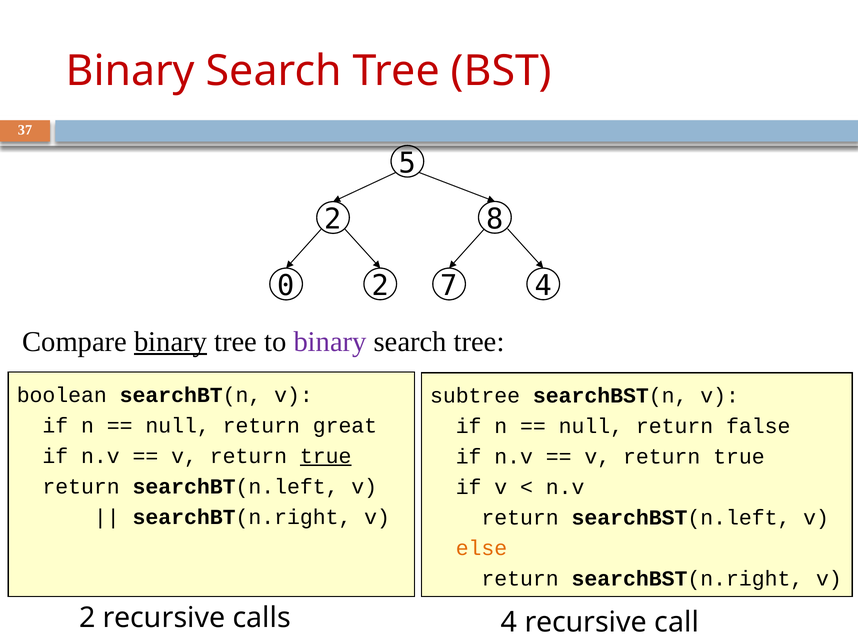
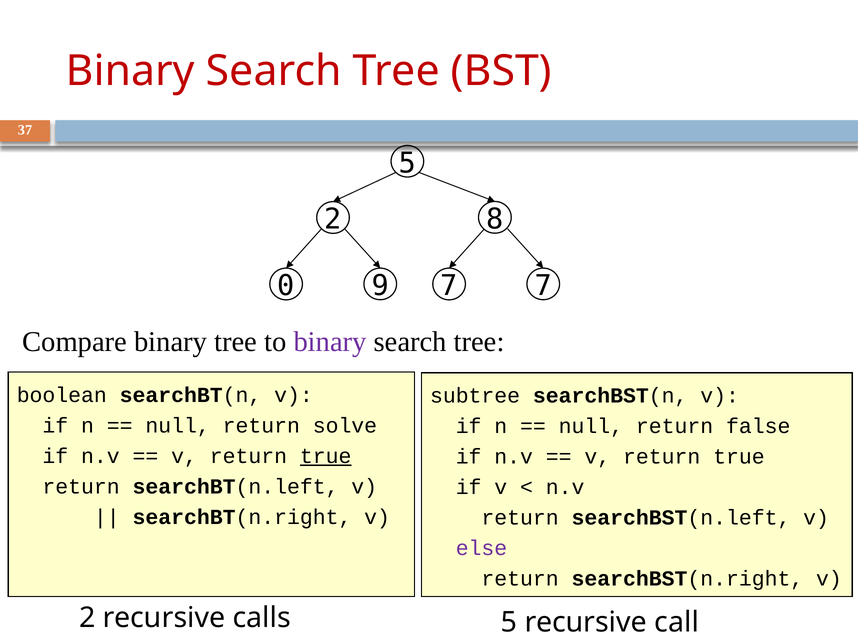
0 2: 2 -> 9
7 4: 4 -> 7
binary at (171, 341) underline: present -> none
great: great -> solve
else colour: orange -> purple
calls 4: 4 -> 5
